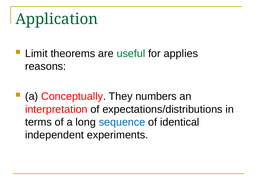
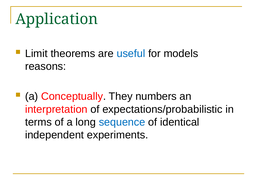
useful colour: green -> blue
applies: applies -> models
expectations/distributions: expectations/distributions -> expectations/probabilistic
